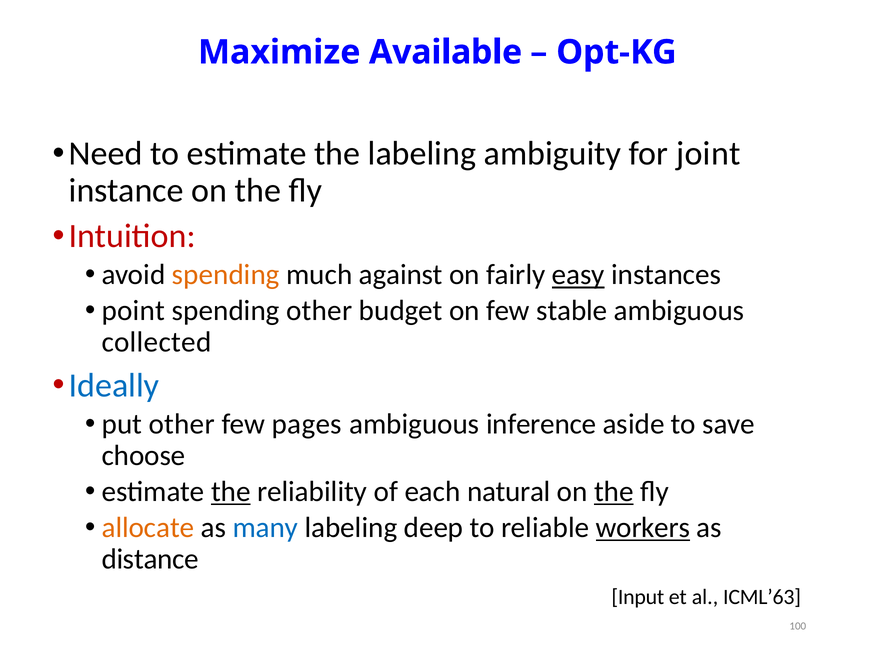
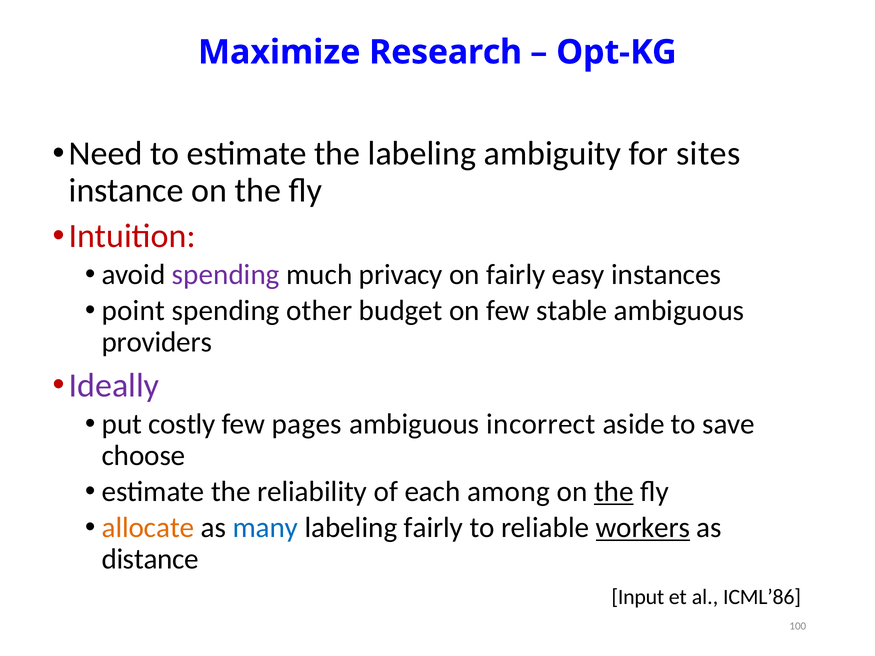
Available: Available -> Research
joint: joint -> sites
spending at (226, 275) colour: orange -> purple
against: against -> privacy
easy underline: present -> none
collected: collected -> providers
Ideally colour: blue -> purple
put other: other -> costly
inference: inference -> incorrect
the at (231, 492) underline: present -> none
natural: natural -> among
labeling deep: deep -> fairly
ICML’63: ICML’63 -> ICML’86
